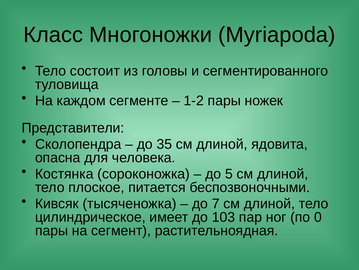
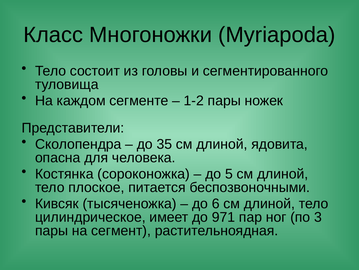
7: 7 -> 6
103: 103 -> 971
0: 0 -> 3
